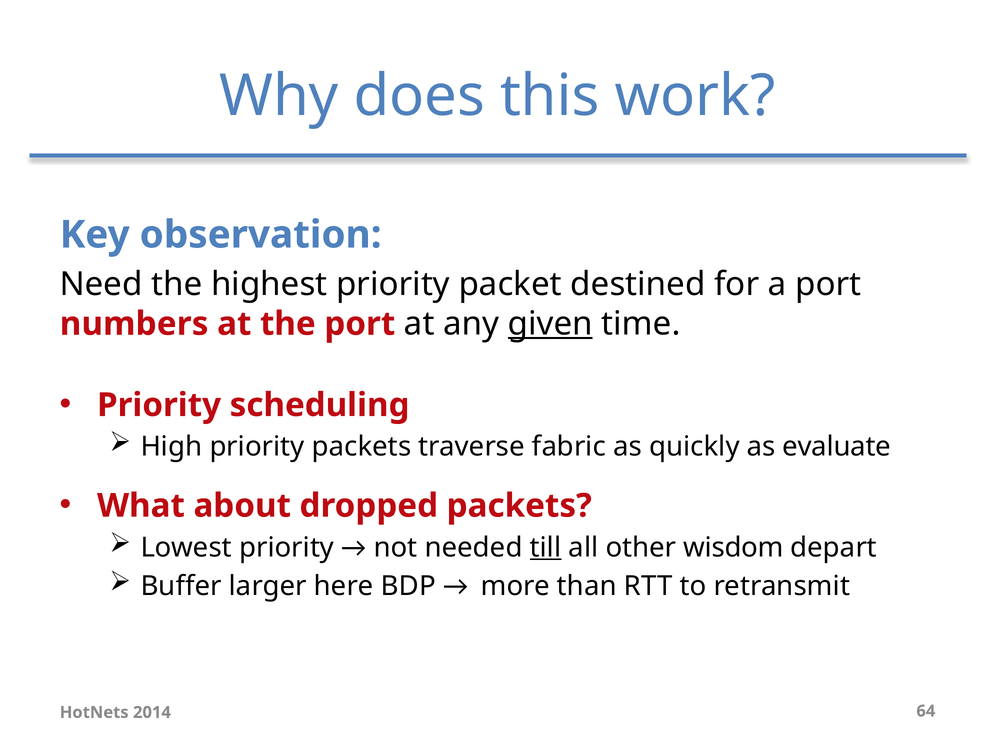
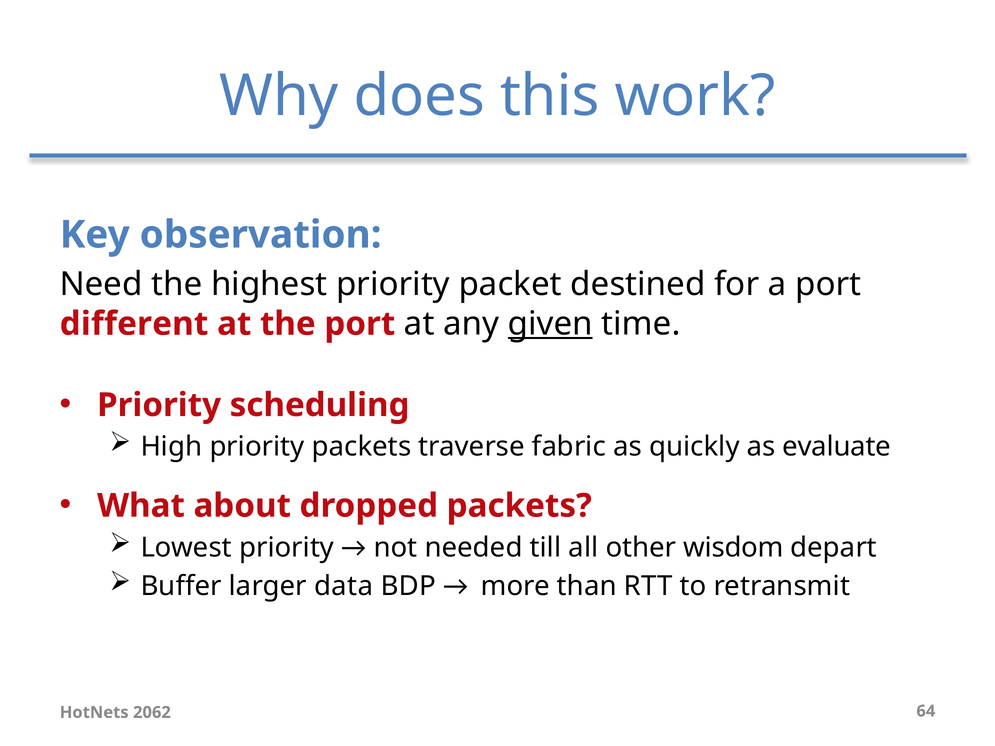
numbers: numbers -> different
till underline: present -> none
here: here -> data
2014: 2014 -> 2062
